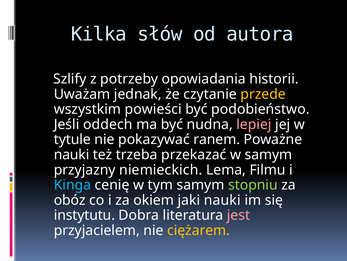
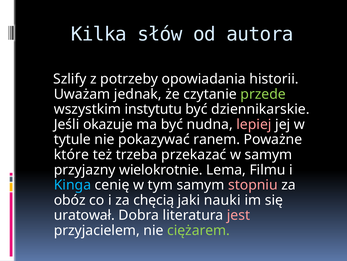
przede colour: yellow -> light green
powieści: powieści -> instytutu
podobieństwo: podobieństwo -> dziennikarskie
oddech: oddech -> okazuje
nauki at (72, 154): nauki -> które
niemieckich: niemieckich -> wielokrotnie
stopniu colour: light green -> pink
okiem: okiem -> chęcią
instytutu: instytutu -> uratował
ciężarem colour: yellow -> light green
